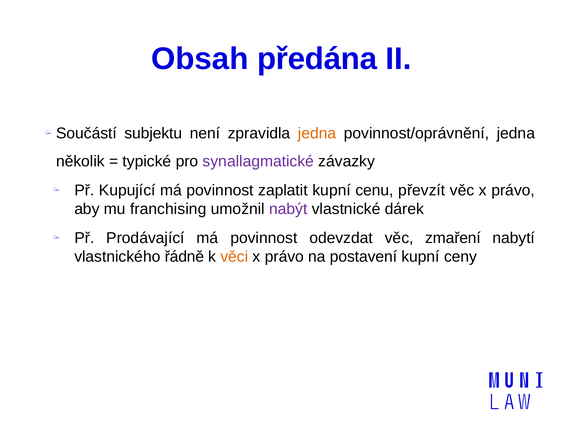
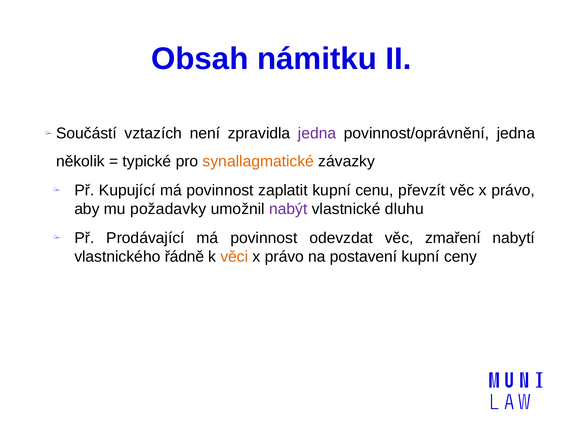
předána: předána -> námitku
subjektu: subjektu -> vztazích
jedna at (317, 133) colour: orange -> purple
synallagmatické colour: purple -> orange
franchising: franchising -> požadavky
dárek: dárek -> dluhu
